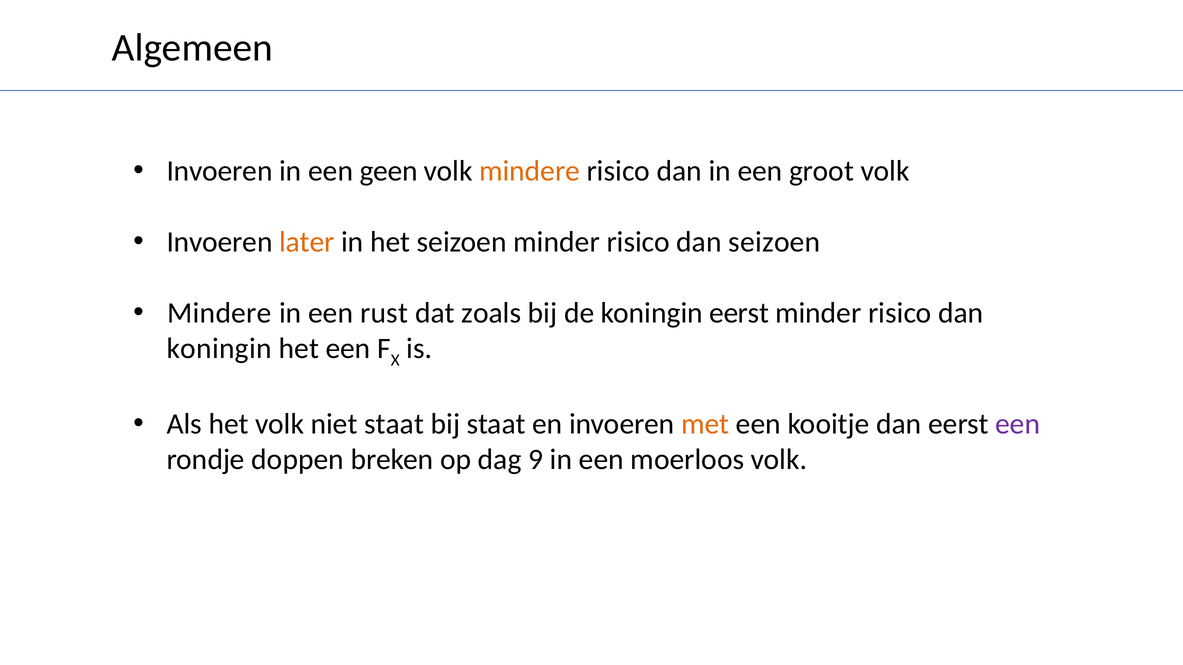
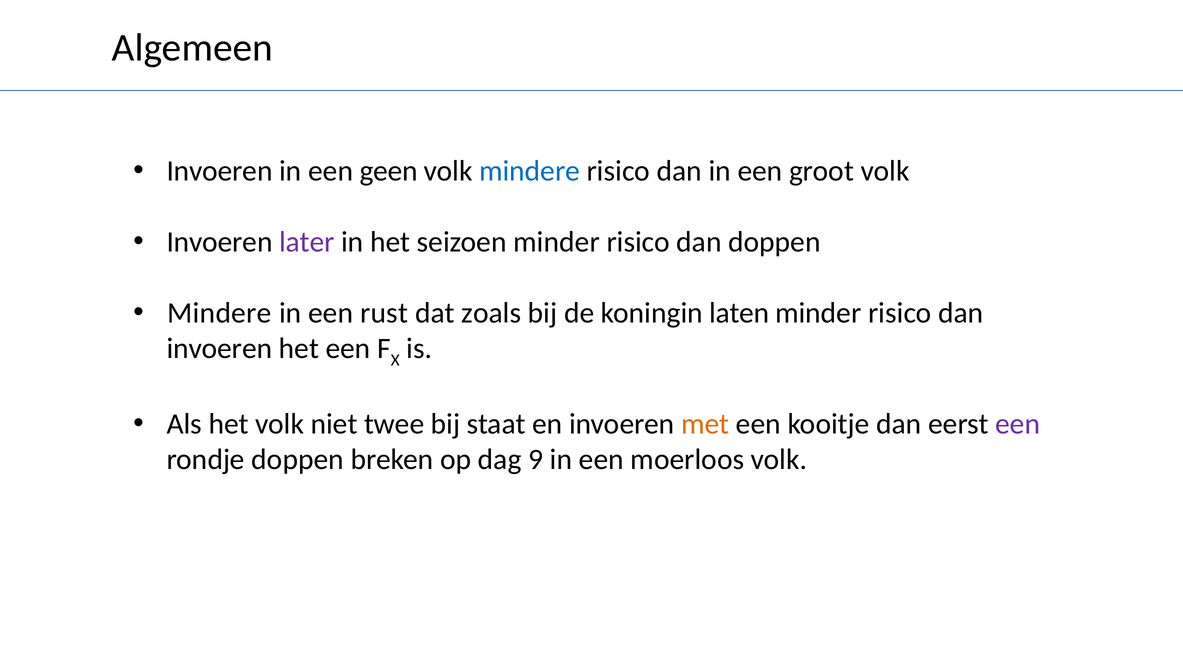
mindere at (530, 171) colour: orange -> blue
later colour: orange -> purple
dan seizoen: seizoen -> doppen
koningin eerst: eerst -> laten
koningin at (219, 349): koningin -> invoeren
niet staat: staat -> twee
